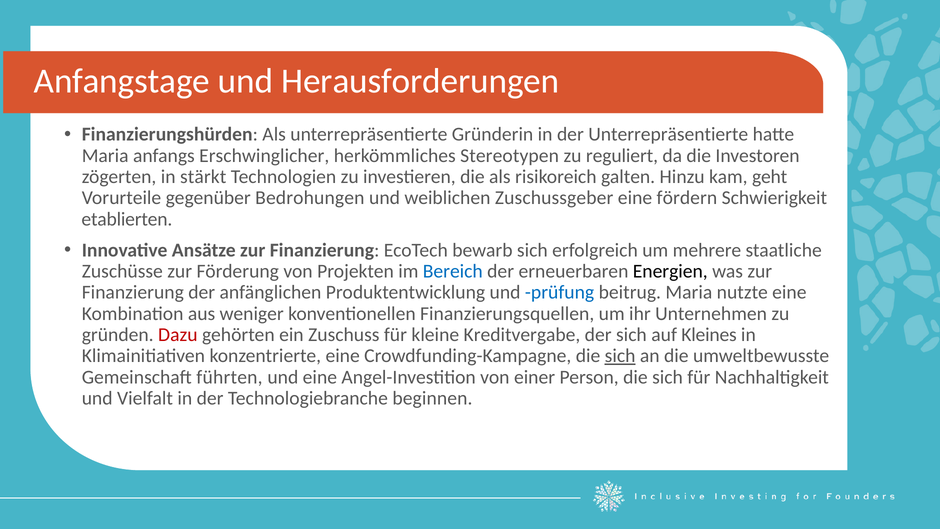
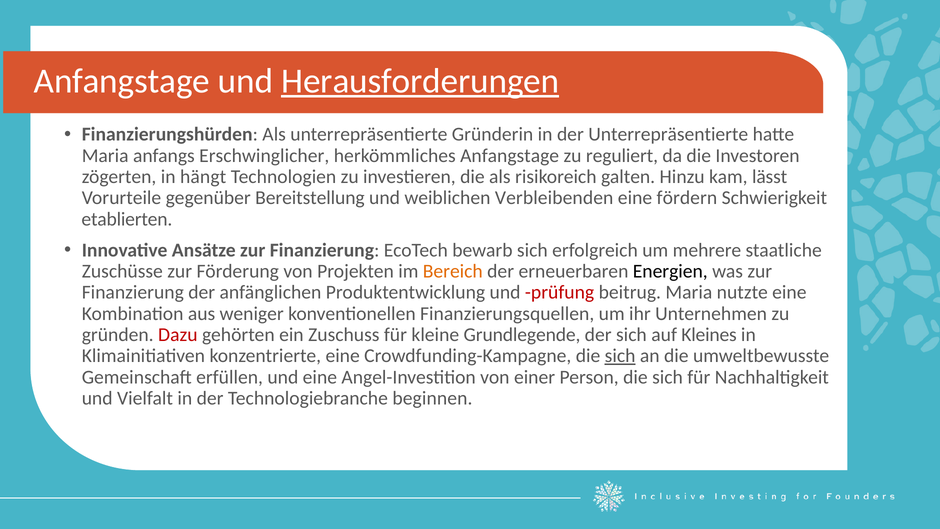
Herausforderungen underline: none -> present
herkömmliches Stereotypen: Stereotypen -> Anfangstage
stärkt: stärkt -> hängt
geht: geht -> lässt
Bedrohungen: Bedrohungen -> Bereitstellung
Zuschussgeber: Zuschussgeber -> Verbleibenden
Bereich colour: blue -> orange
prüfung colour: blue -> red
Kreditvergabe: Kreditvergabe -> Grundlegende
führten: führten -> erfüllen
